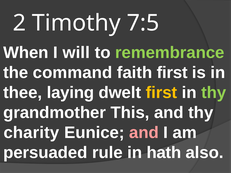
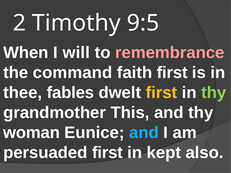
7:5: 7:5 -> 9:5
remembrance colour: light green -> pink
laying: laying -> fables
charity: charity -> woman
and at (144, 133) colour: pink -> light blue
persuaded rule: rule -> first
hath: hath -> kept
